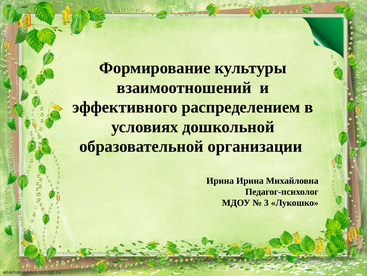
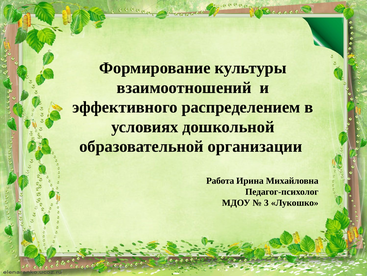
Ирина at (220, 180): Ирина -> Работа
